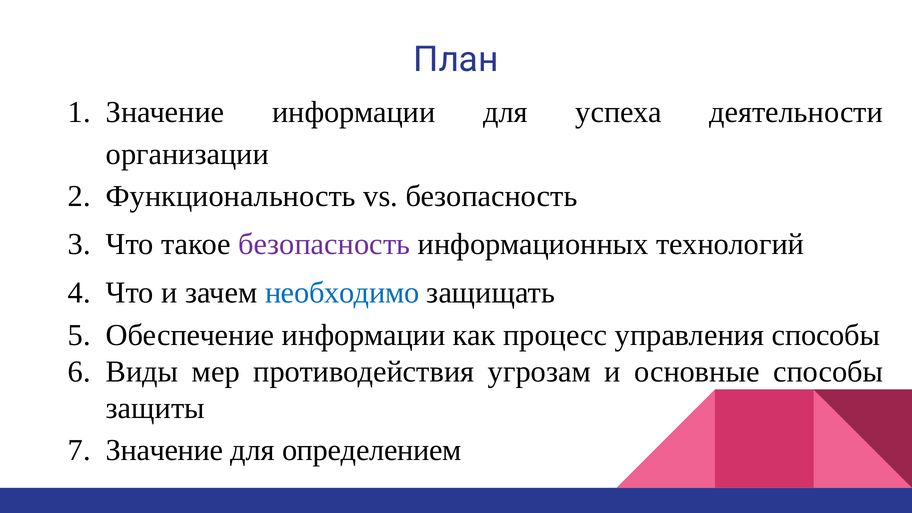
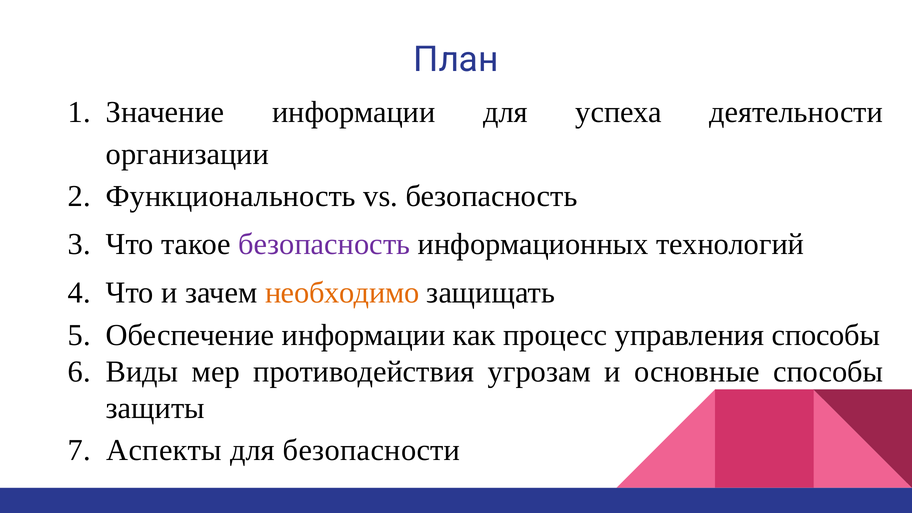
необходимо colour: blue -> orange
Значение at (164, 450): Значение -> Аспекты
определением: определением -> безопасности
